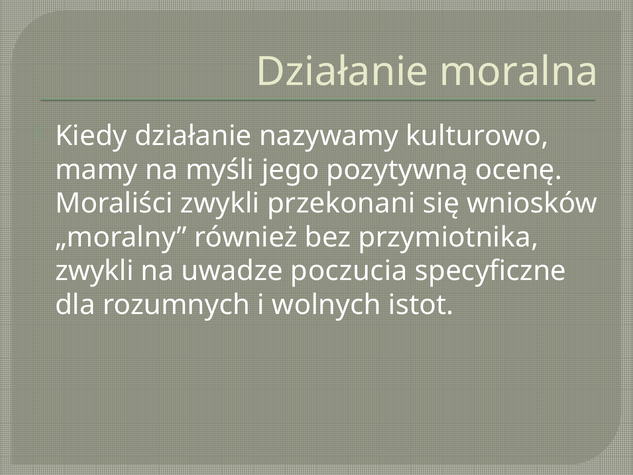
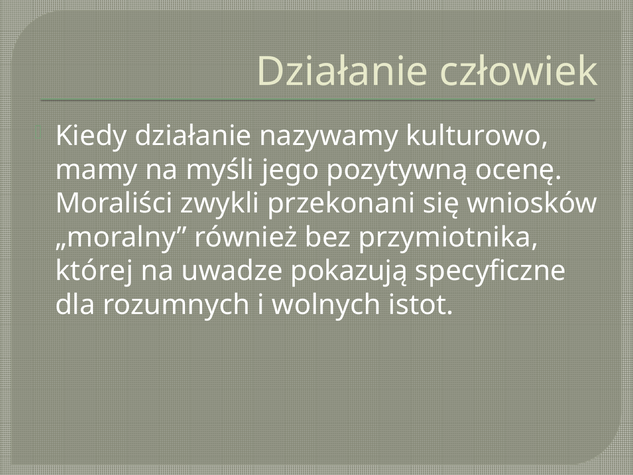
moralna: moralna -> człowiek
zwykli at (94, 271): zwykli -> której
poczucia: poczucia -> pokazują
